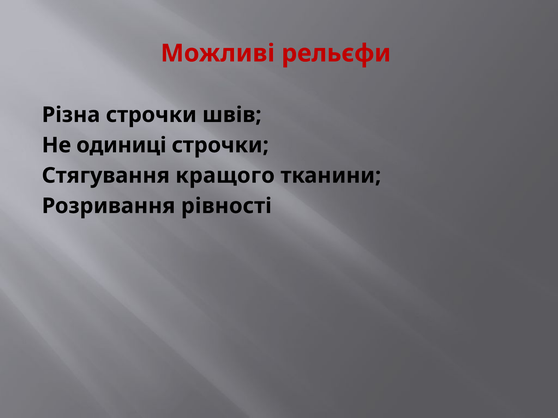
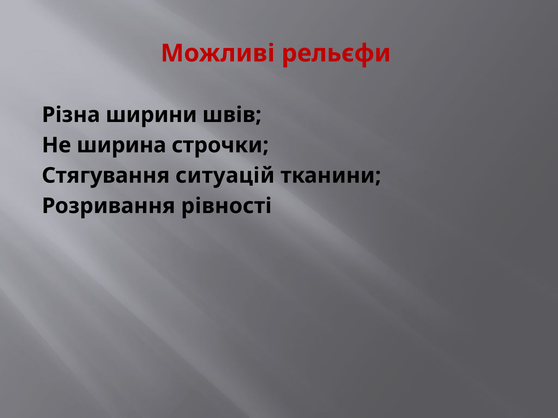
Різна строчки: строчки -> ширини
одиниці: одиниці -> ширина
кращого: кращого -> ситуацій
